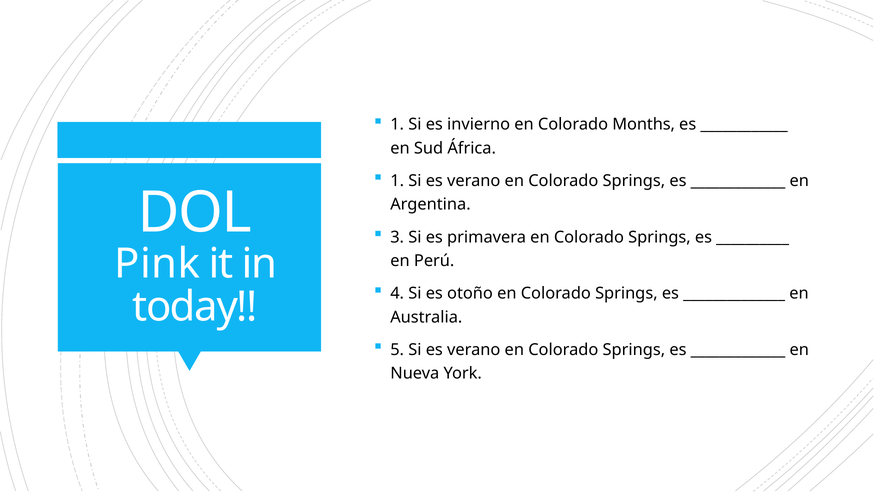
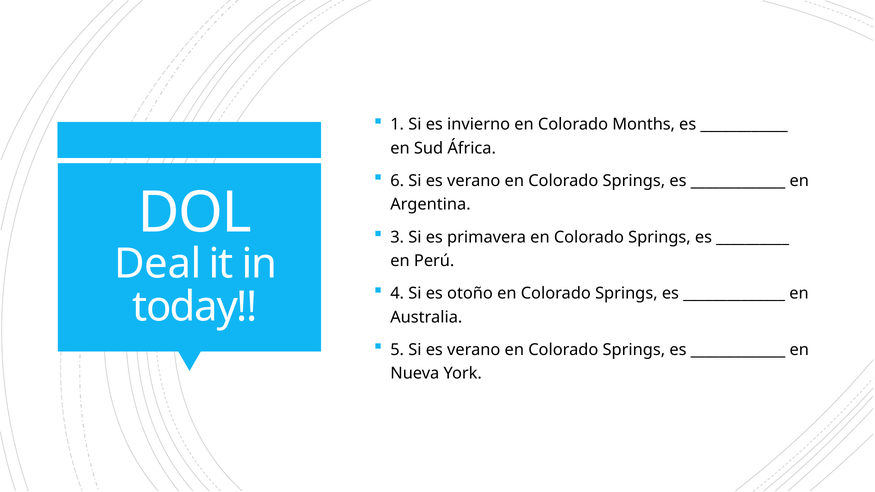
1 at (397, 181): 1 -> 6
Pink: Pink -> Deal
